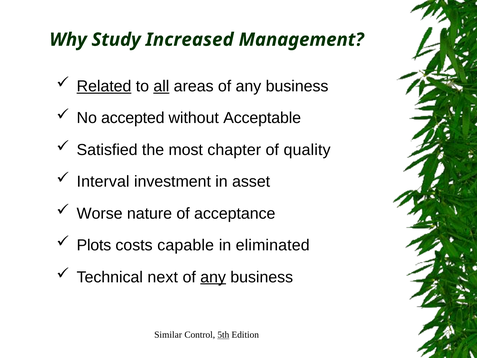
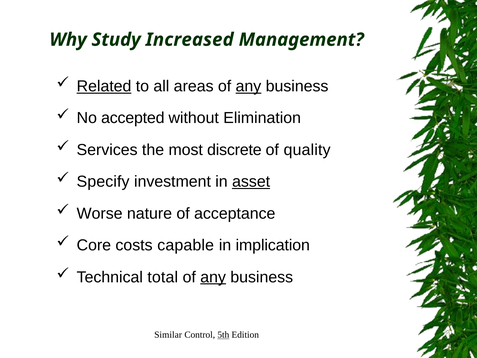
all underline: present -> none
any at (248, 86) underline: none -> present
Acceptable: Acceptable -> Elimination
Satisfied: Satisfied -> Services
chapter: chapter -> discrete
Interval: Interval -> Specify
asset underline: none -> present
Plots: Plots -> Core
eliminated: eliminated -> implication
next: next -> total
